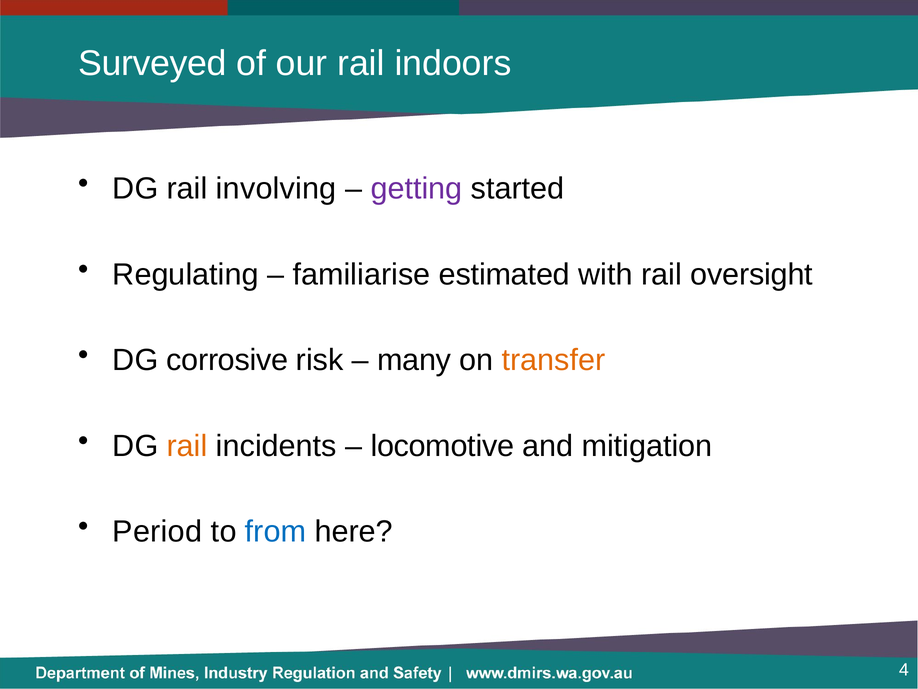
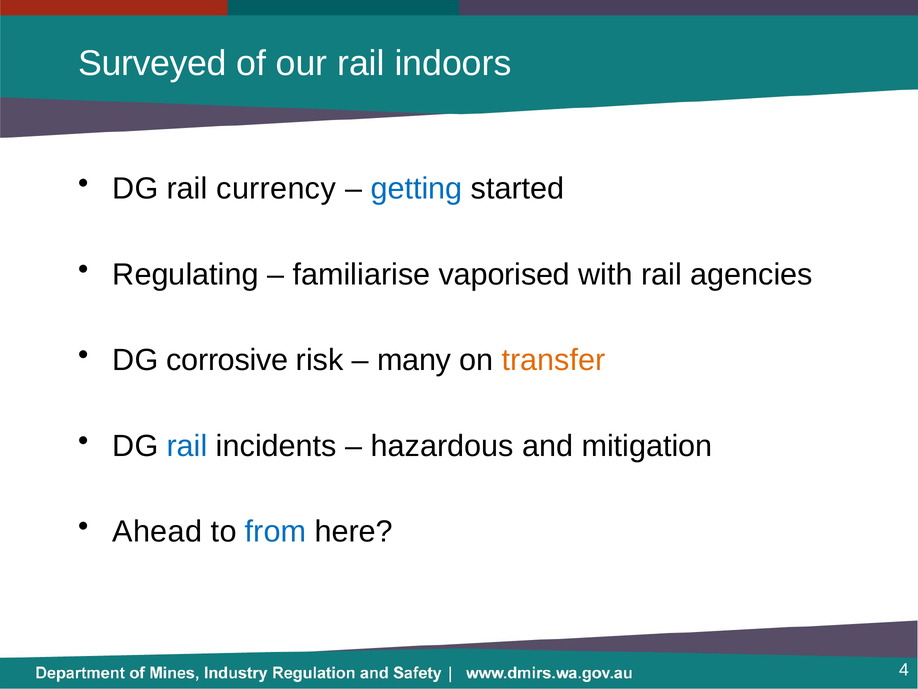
involving: involving -> currency
getting colour: purple -> blue
estimated: estimated -> vaporised
oversight: oversight -> agencies
rail at (187, 446) colour: orange -> blue
locomotive: locomotive -> hazardous
Period: Period -> Ahead
